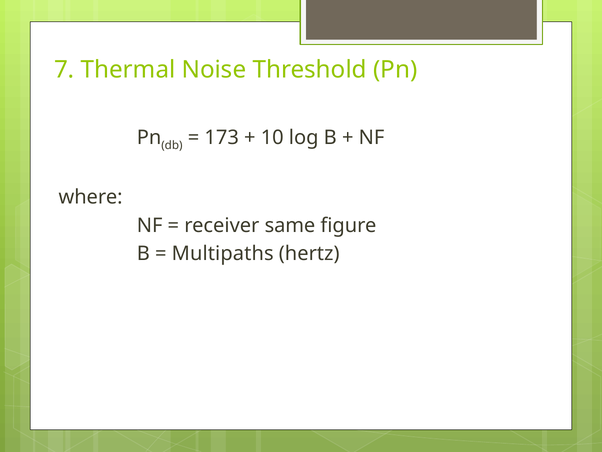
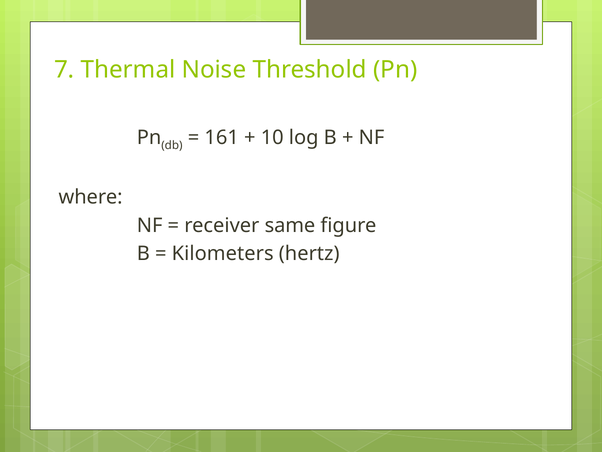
173: 173 -> 161
Multipaths: Multipaths -> Kilometers
